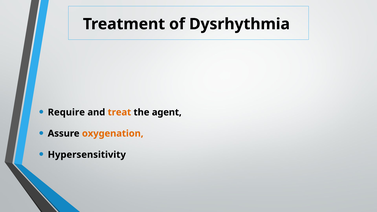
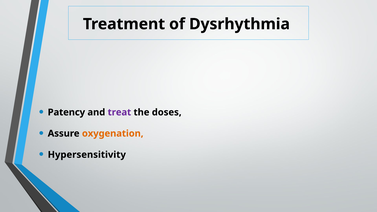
Require: Require -> Patency
treat colour: orange -> purple
agent: agent -> doses
